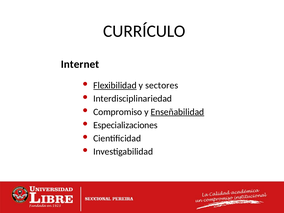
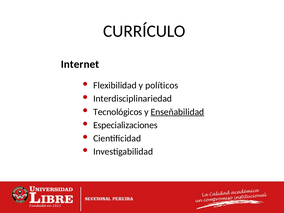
Flexibilidad underline: present -> none
sectores: sectores -> políticos
Compromiso: Compromiso -> Tecnológicos
